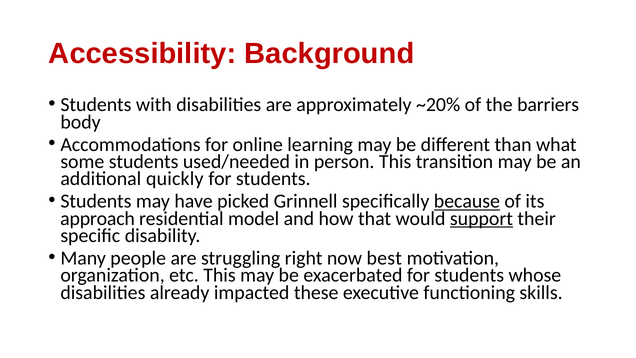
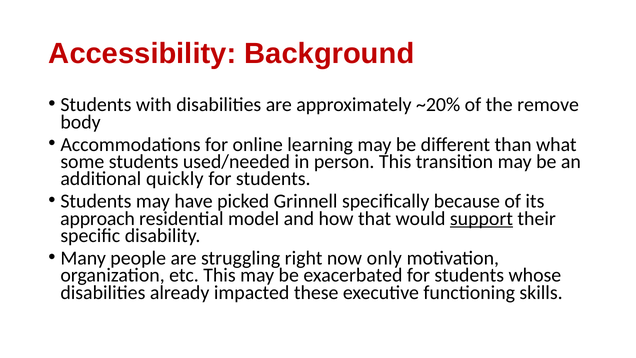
barriers: barriers -> remove
because underline: present -> none
best: best -> only
